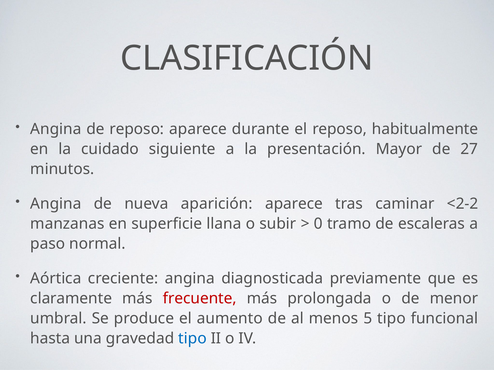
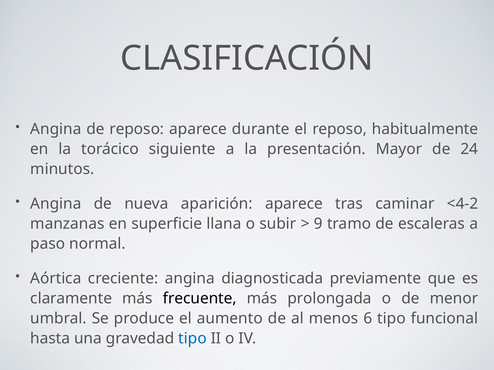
cuidado: cuidado -> torácico
27: 27 -> 24
<2-2: <2-2 -> <4-2
0: 0 -> 9
frecuente colour: red -> black
5: 5 -> 6
